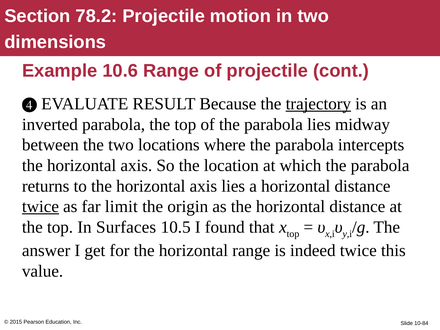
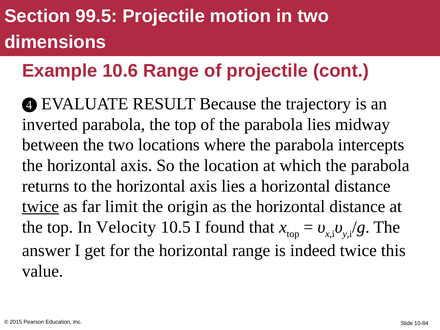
78.2: 78.2 -> 99.5
trajectory underline: present -> none
Surfaces: Surfaces -> Velocity
